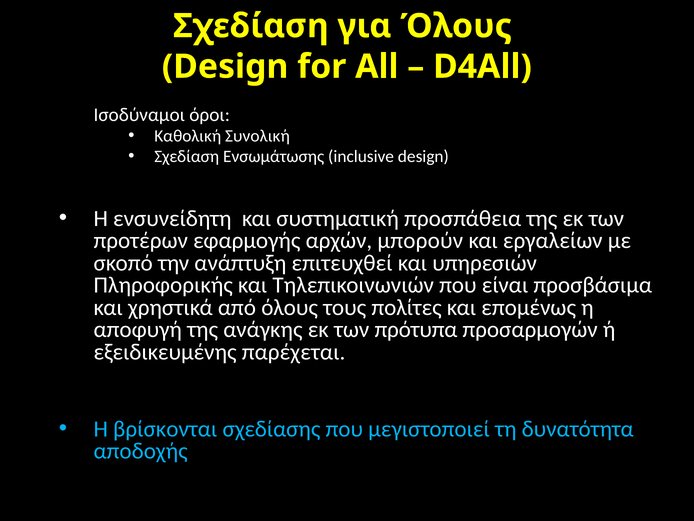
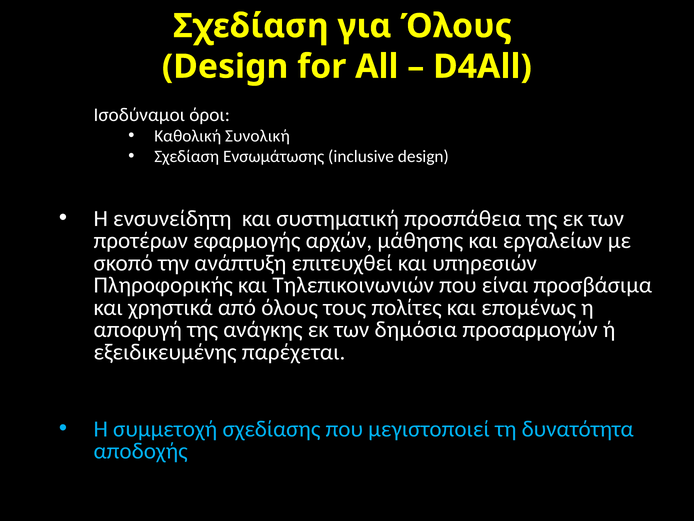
μπορούν: μπορούν -> μάθησης
πρότυπα: πρότυπα -> δημόσια
βρίσκονται: βρίσκονται -> συμμετοχή
